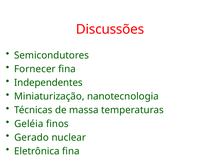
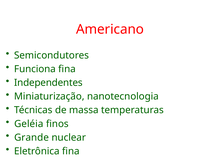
Discussões: Discussões -> Americano
Fornecer: Fornecer -> Funciona
Gerado: Gerado -> Grande
